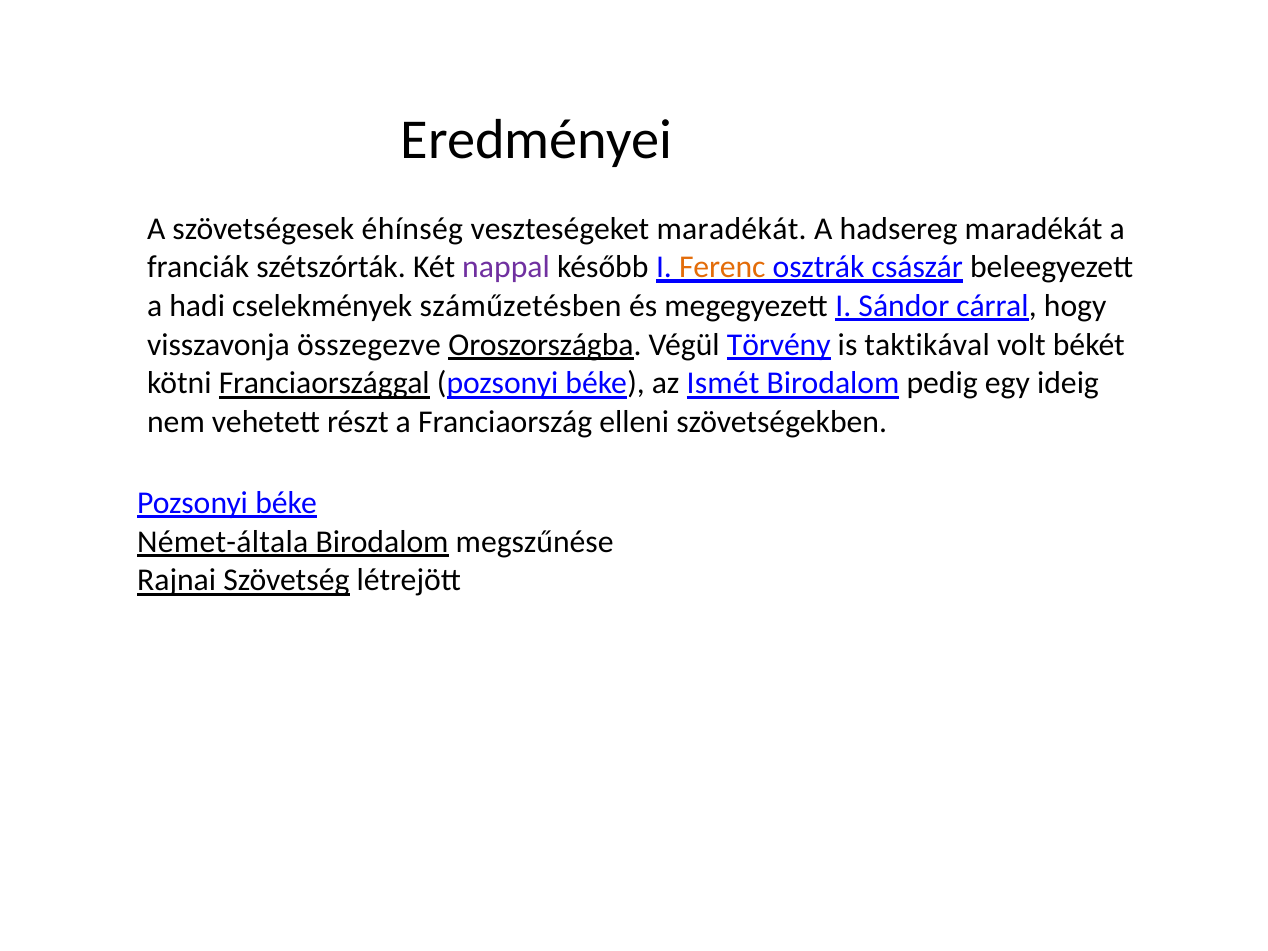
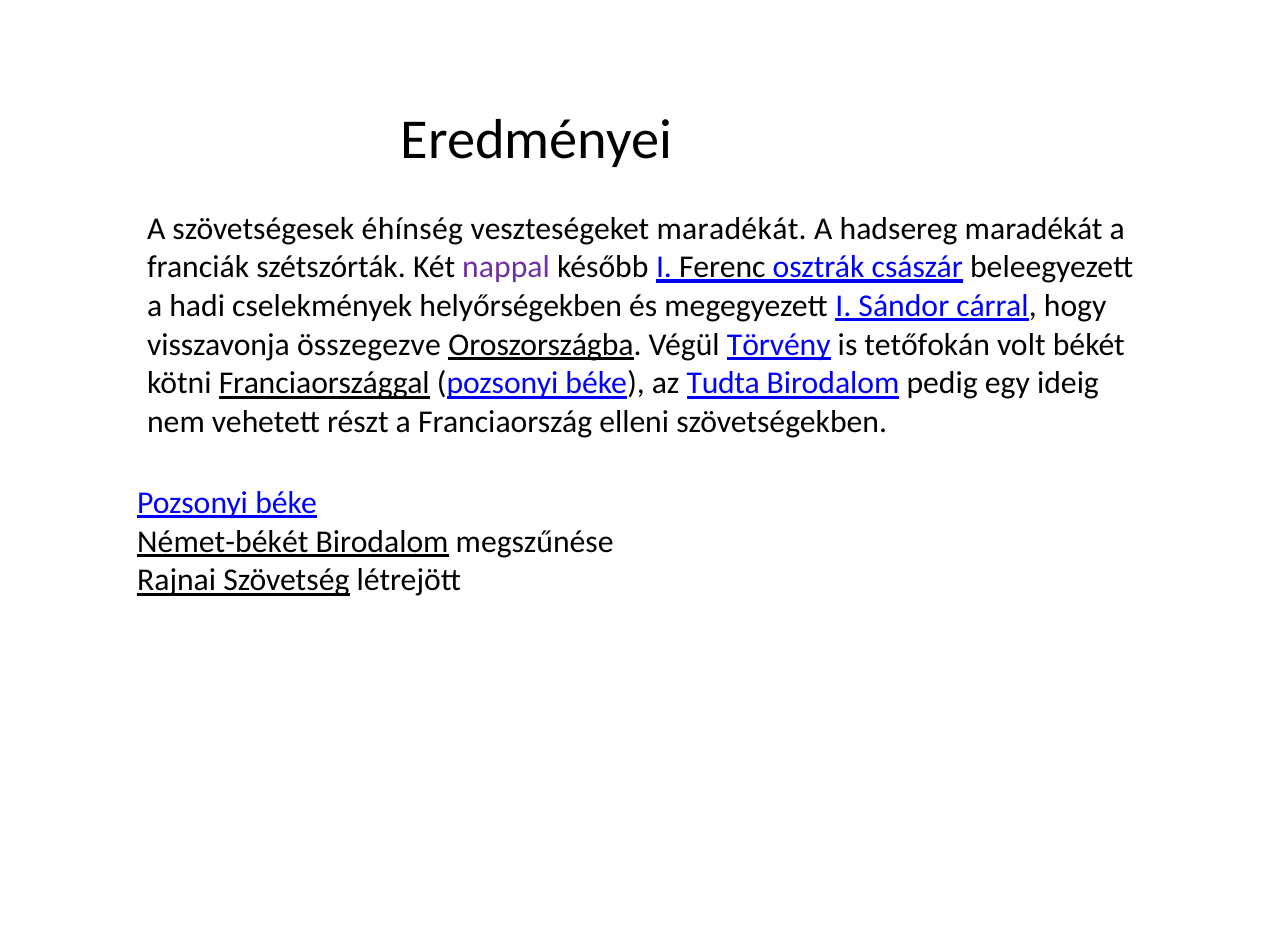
Ferenc colour: orange -> black
száműzetésben: száműzetésben -> helyőrségekben
taktikával: taktikával -> tetőfokán
Ismét: Ismét -> Tudta
Német-általa: Német-általa -> Német-békét
